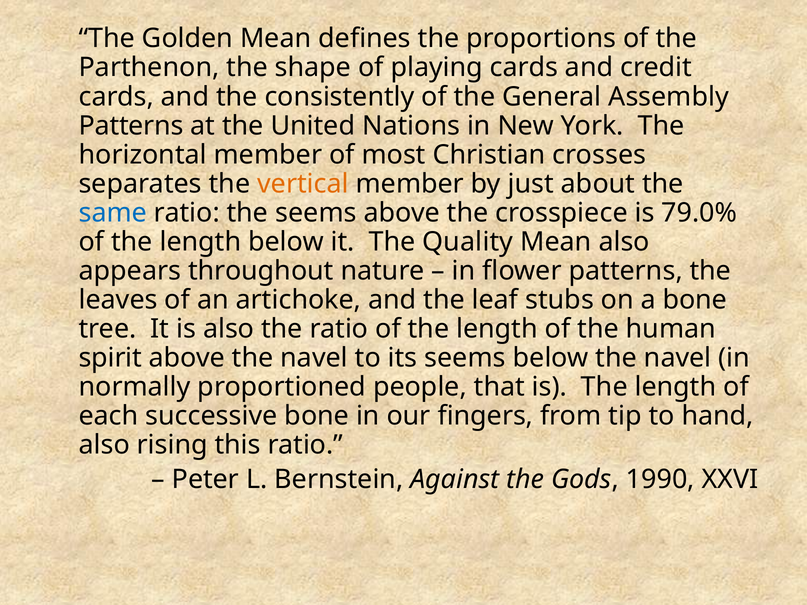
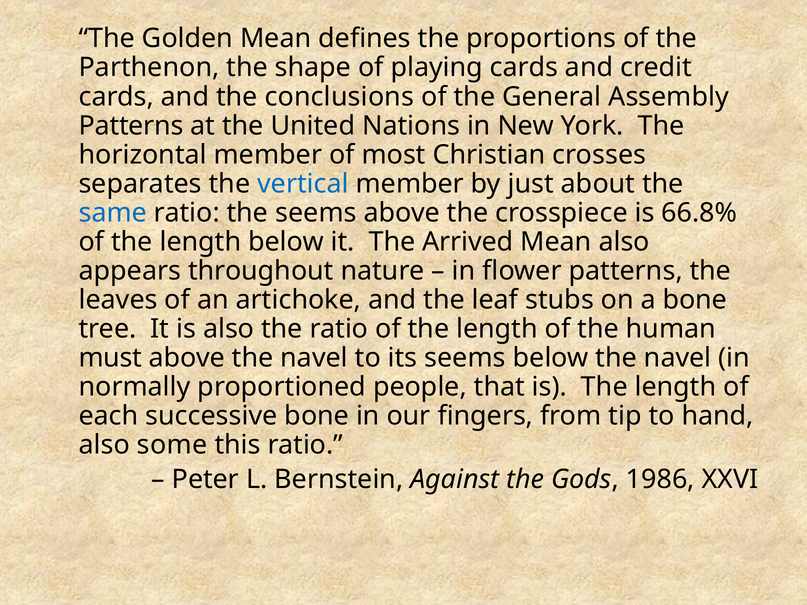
consistently: consistently -> conclusions
vertical colour: orange -> blue
79.0%: 79.0% -> 66.8%
Quality: Quality -> Arrived
spirit: spirit -> must
rising: rising -> some
1990: 1990 -> 1986
